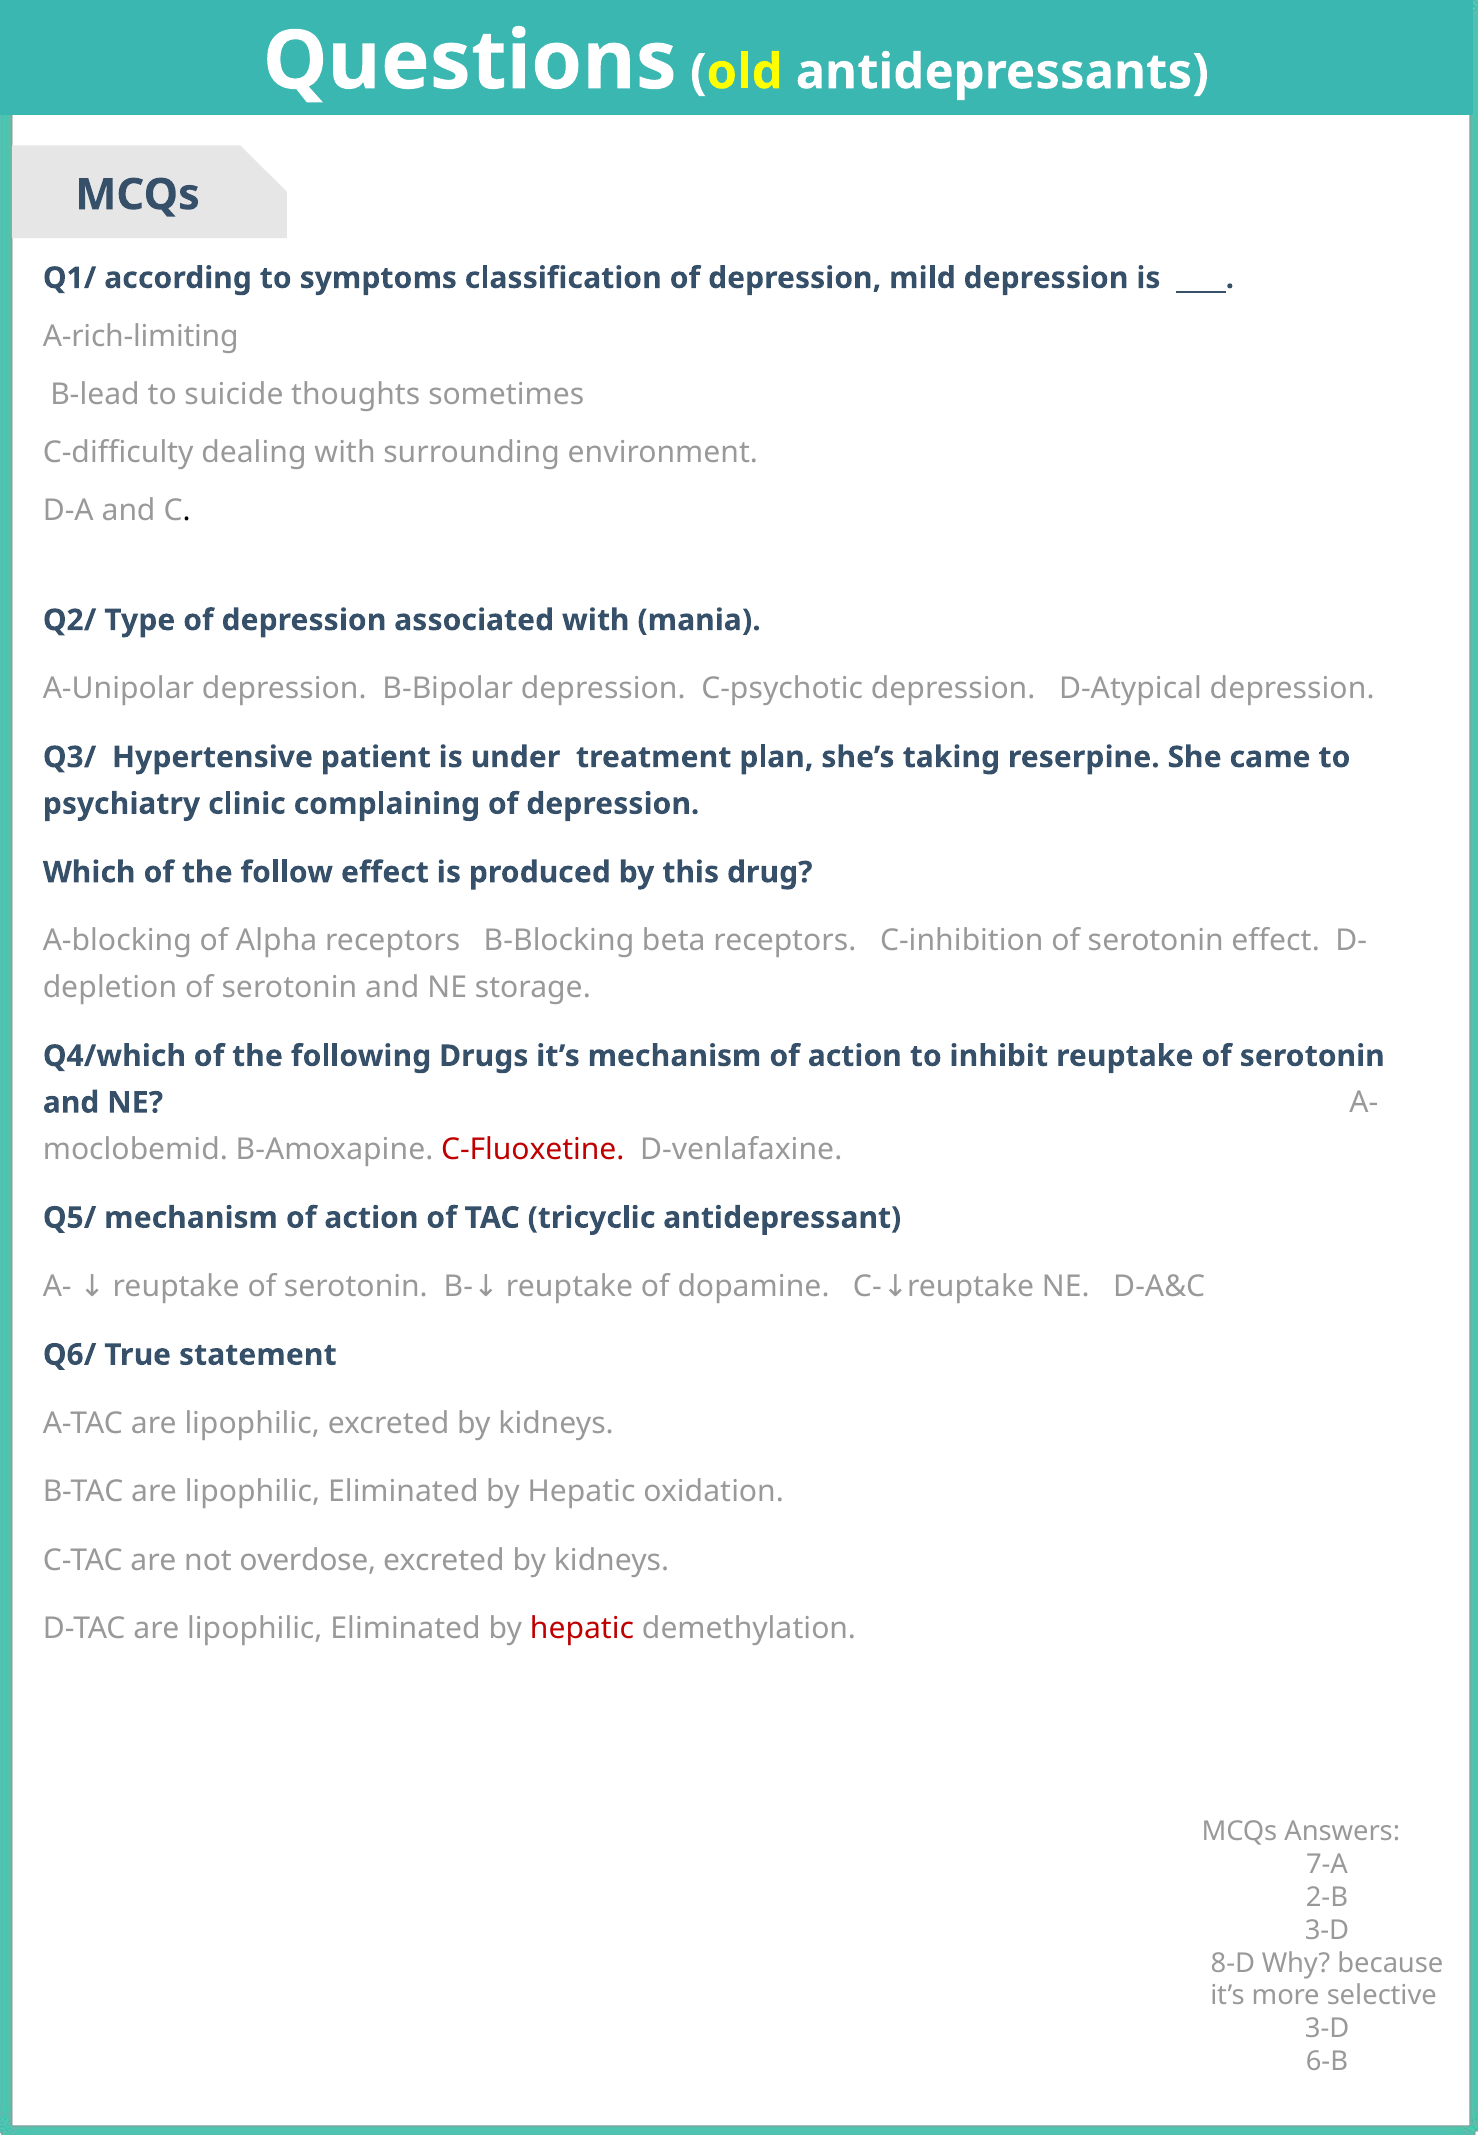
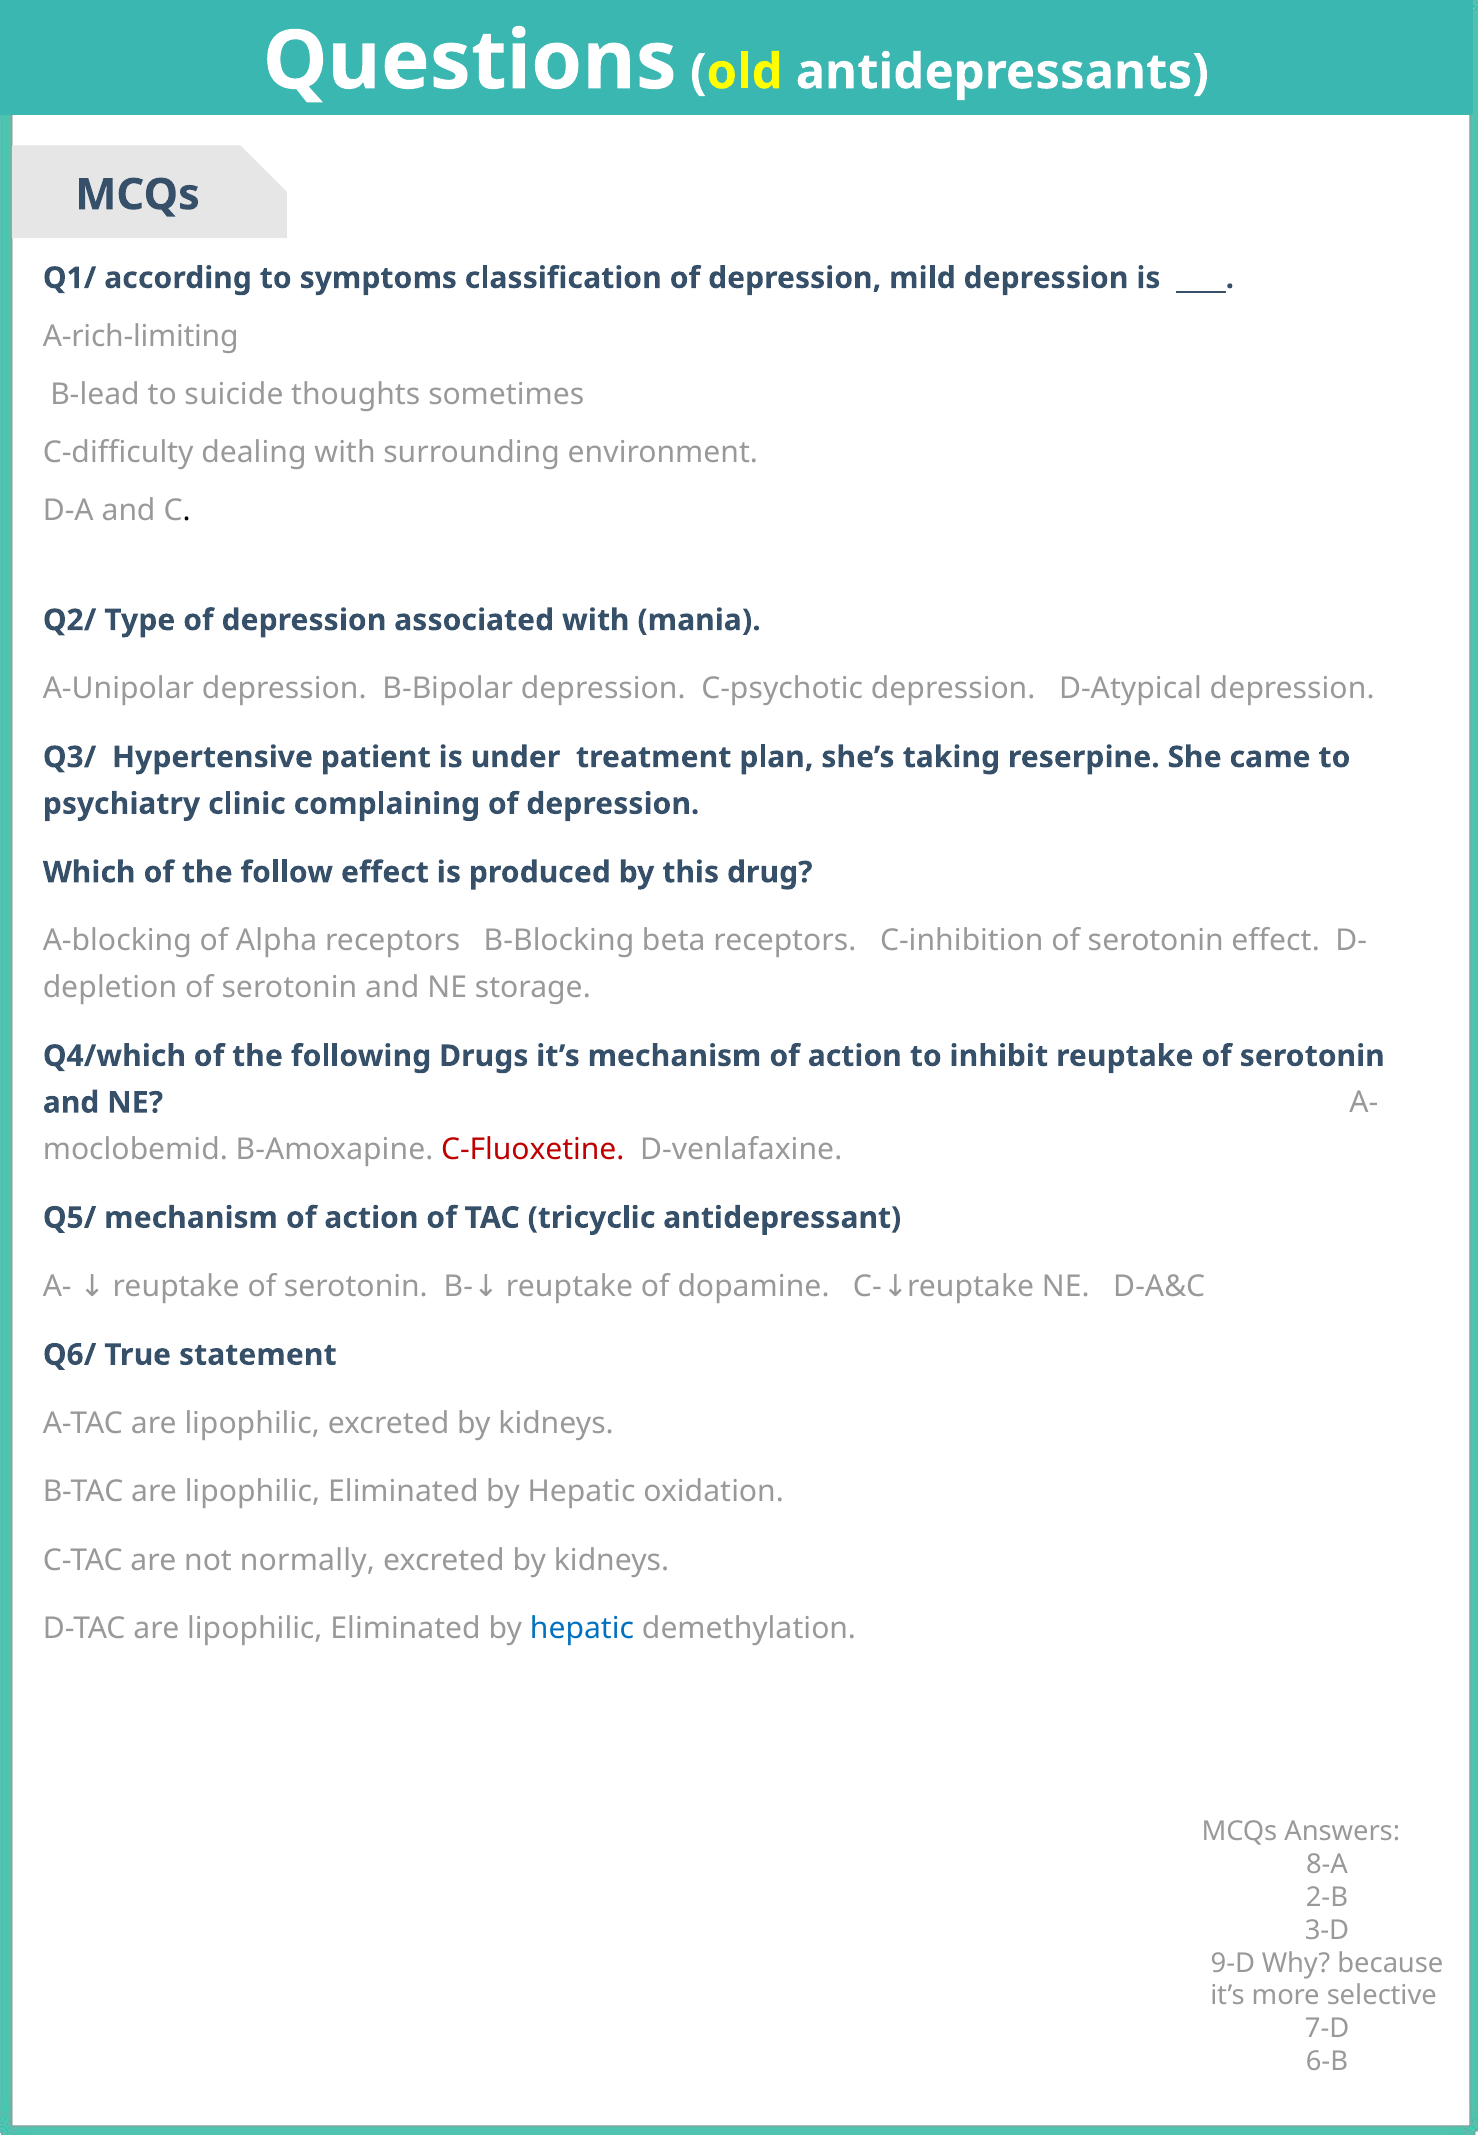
overdose: overdose -> normally
hepatic at (582, 1629) colour: red -> blue
7-A: 7-A -> 8-A
8-D: 8-D -> 9-D
3-D at (1327, 2029): 3-D -> 7-D
